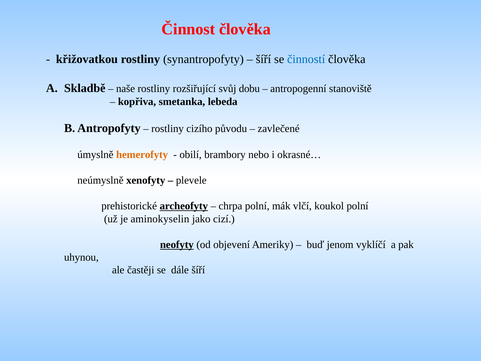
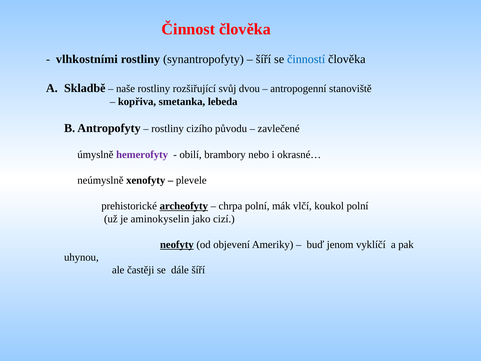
křižovatkou: křižovatkou -> vlhkostními
dobu: dobu -> dvou
hemerofyty colour: orange -> purple
